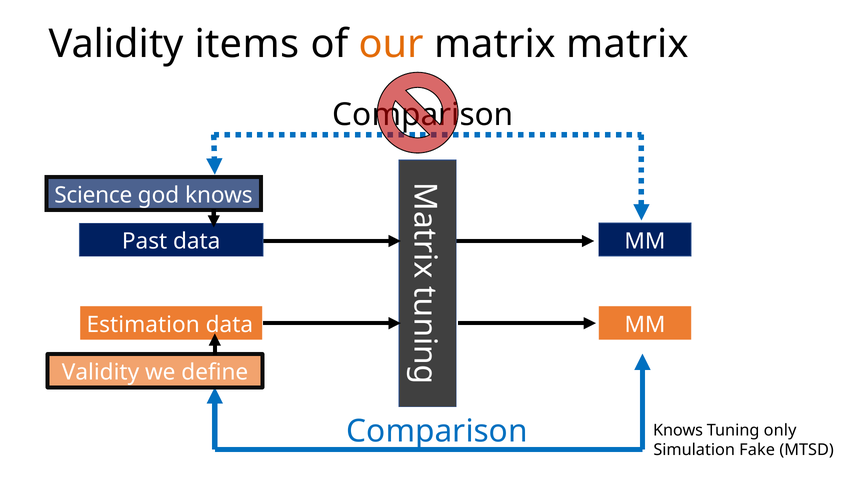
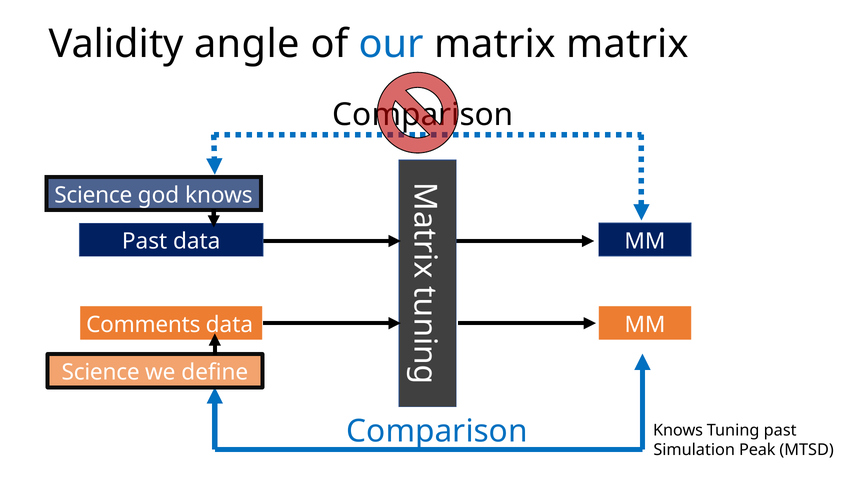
items: items -> angle
our colour: orange -> blue
Estimation: Estimation -> Comments
Validity at (101, 372): Validity -> Science
Tuning only: only -> past
Fake: Fake -> Peak
